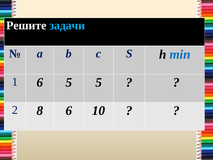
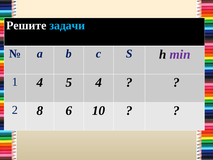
min colour: blue -> purple
1 6: 6 -> 4
5 5: 5 -> 4
